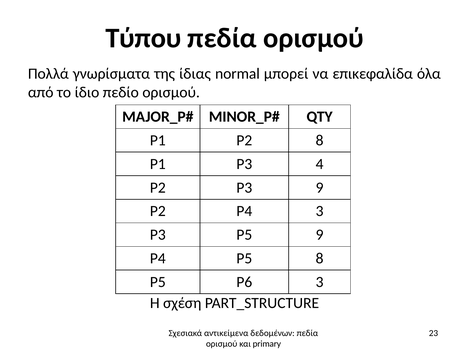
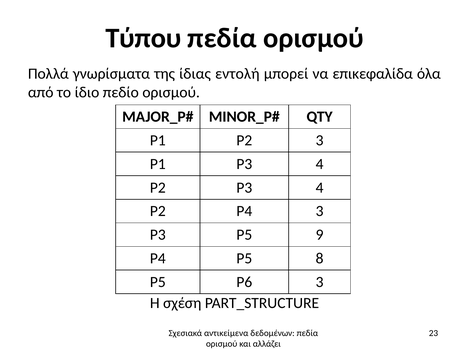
normal: normal -> εντολή
P2 8: 8 -> 3
P2 P3 9: 9 -> 4
primary: primary -> αλλάζει
